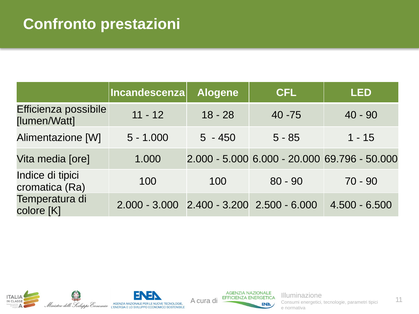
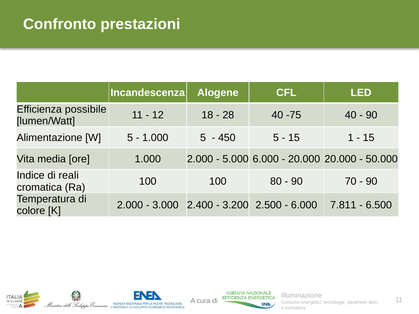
85 at (294, 138): 85 -> 15
20.000 69.796: 69.796 -> 20.000
di tipici: tipici -> reali
4.500: 4.500 -> 7.811
